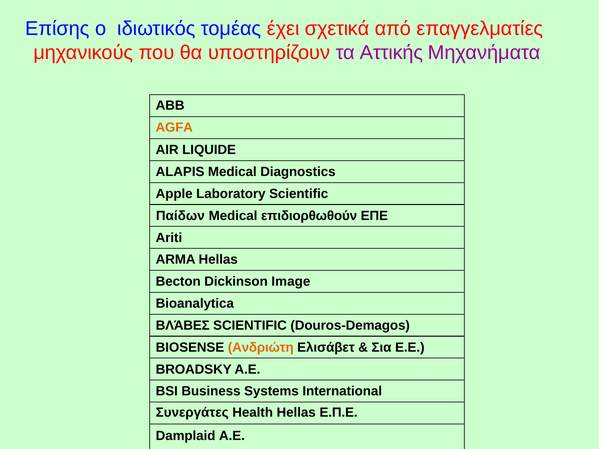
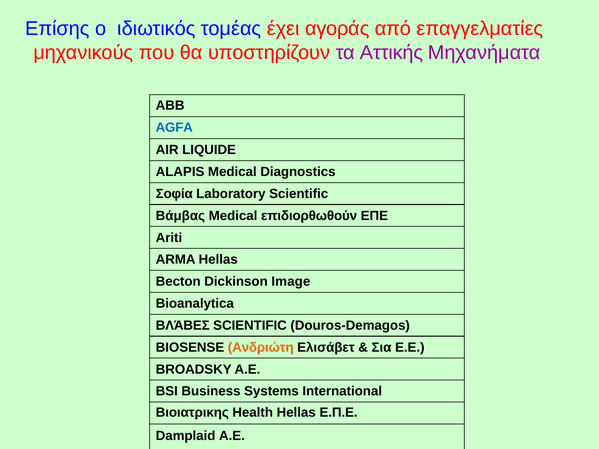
σχετικά: σχετικά -> αγοράς
AGFA colour: orange -> blue
Apple: Apple -> Σοφία
Παίδων: Παίδων -> Βάμβας
Συνεργάτες: Συνεργάτες -> Βιοιατρικης
